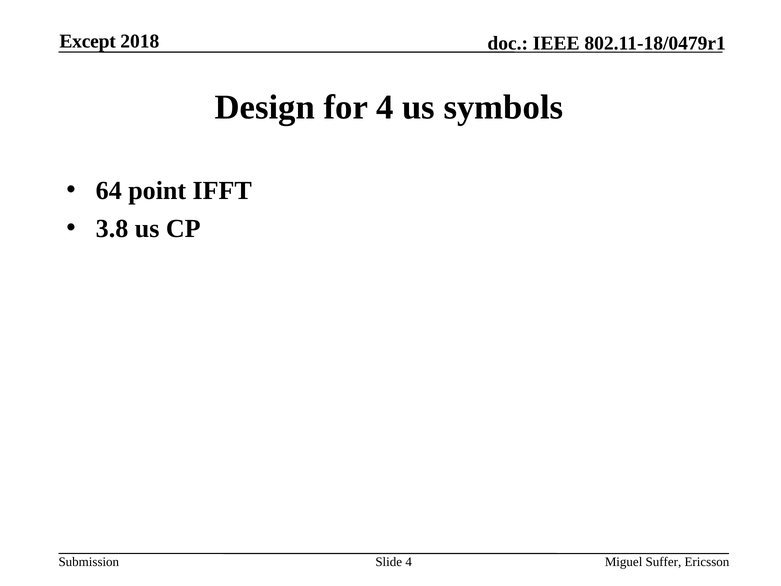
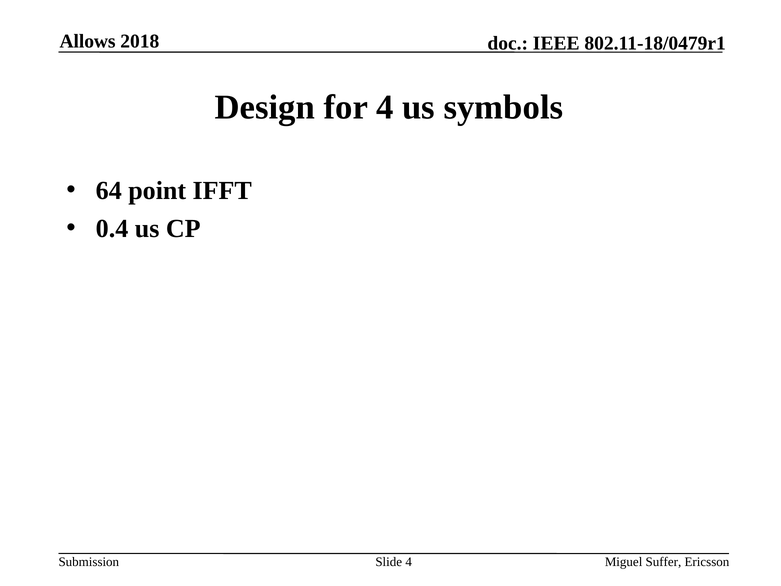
Except: Except -> Allows
3.8: 3.8 -> 0.4
